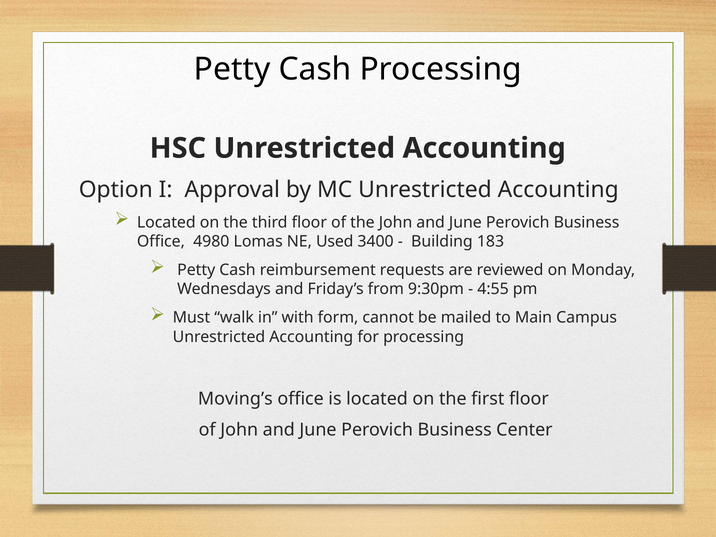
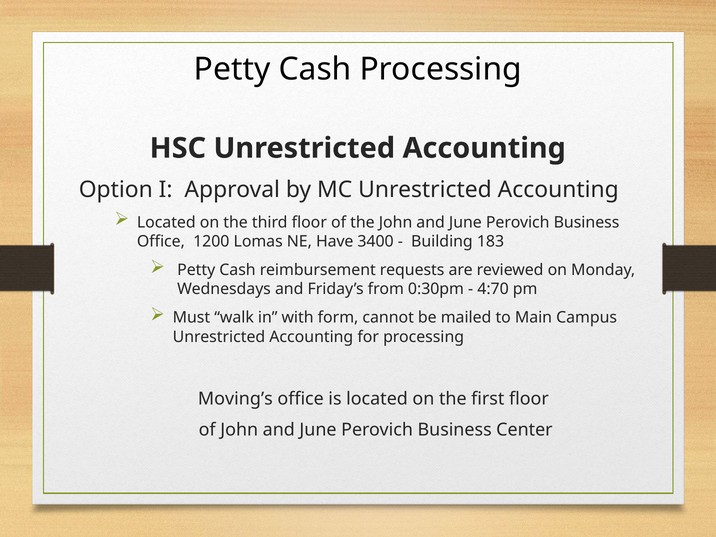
4980: 4980 -> 1200
Used: Used -> Have
9:30pm: 9:30pm -> 0:30pm
4:55: 4:55 -> 4:70
